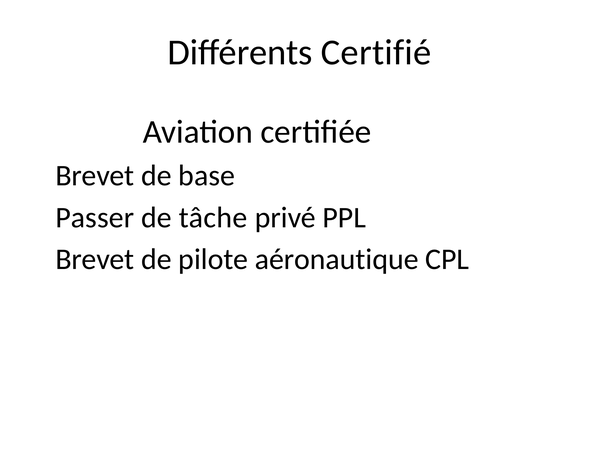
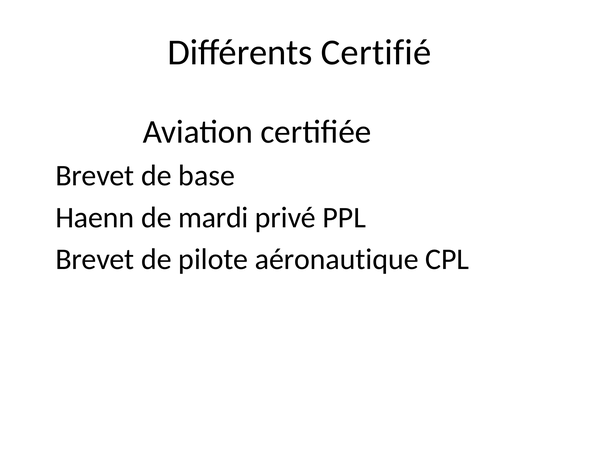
Passer: Passer -> Haenn
tâche: tâche -> mardi
